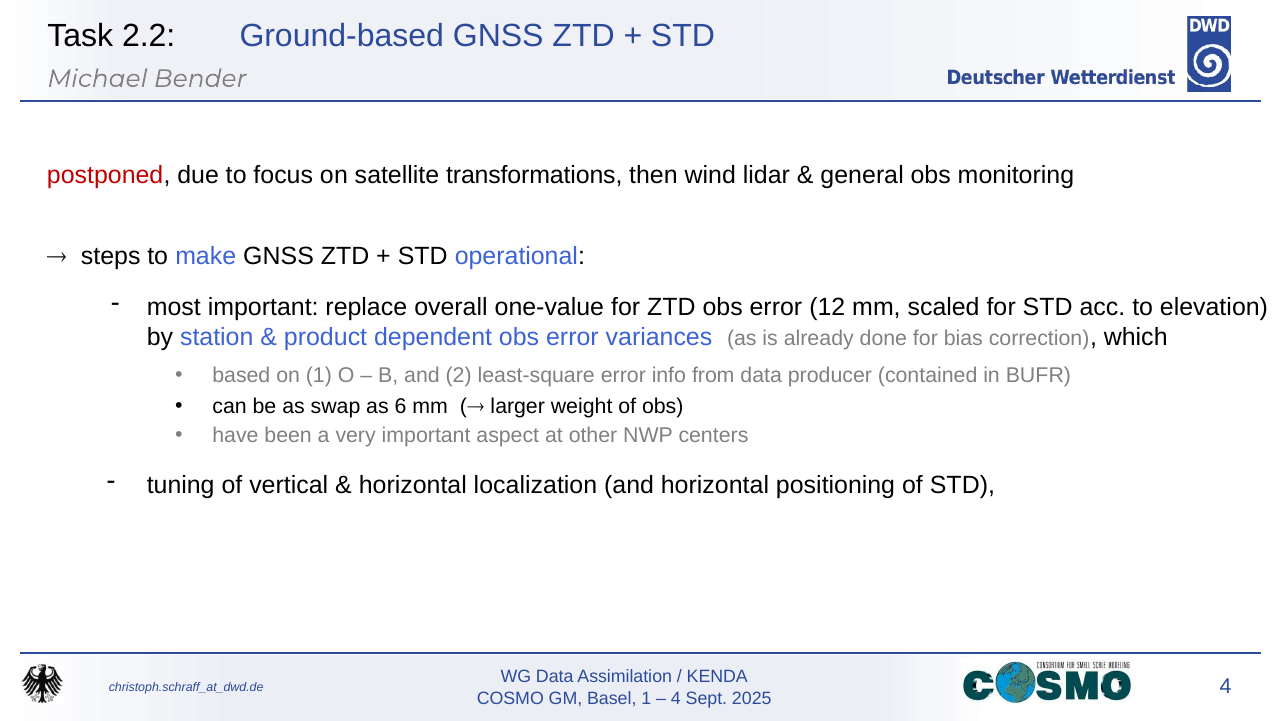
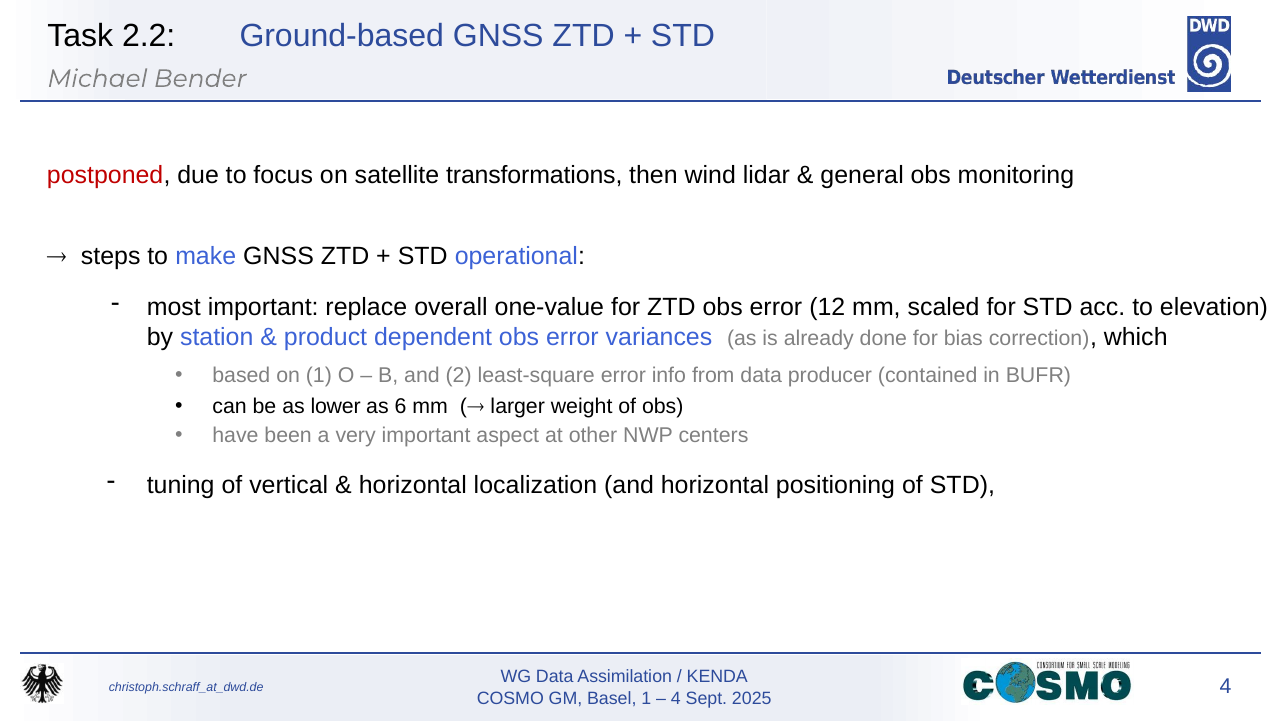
swap: swap -> lower
